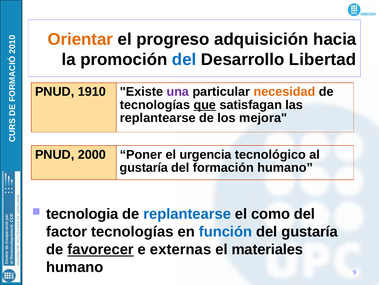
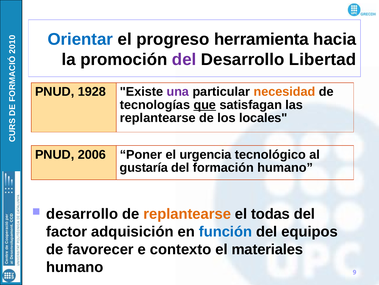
Orientar colour: orange -> blue
adquisición: adquisición -> herramienta
del at (184, 59) colour: blue -> purple
1910: 1910 -> 1928
mejora: mejora -> locales
2000: 2000 -> 2006
tecnologia at (82, 214): tecnologia -> desarrollo
replantearse at (187, 214) colour: blue -> orange
como: como -> todas
factor tecnologías: tecnologías -> adquisición
del gustaría: gustaría -> equipos
favorecer underline: present -> none
externas: externas -> contexto
